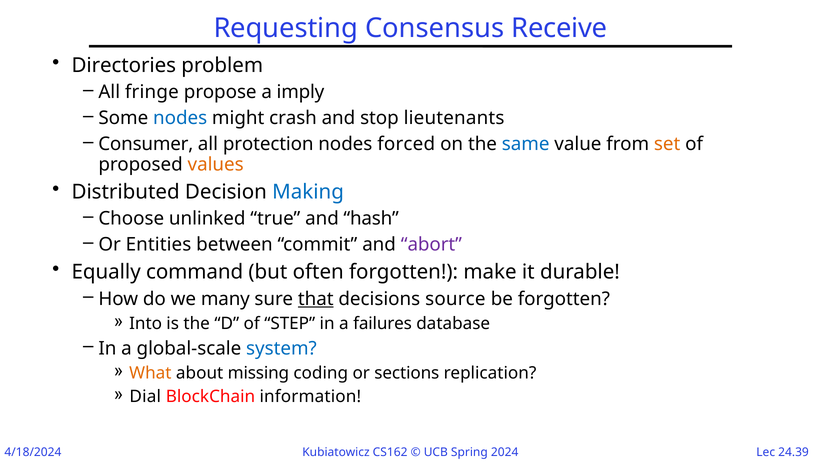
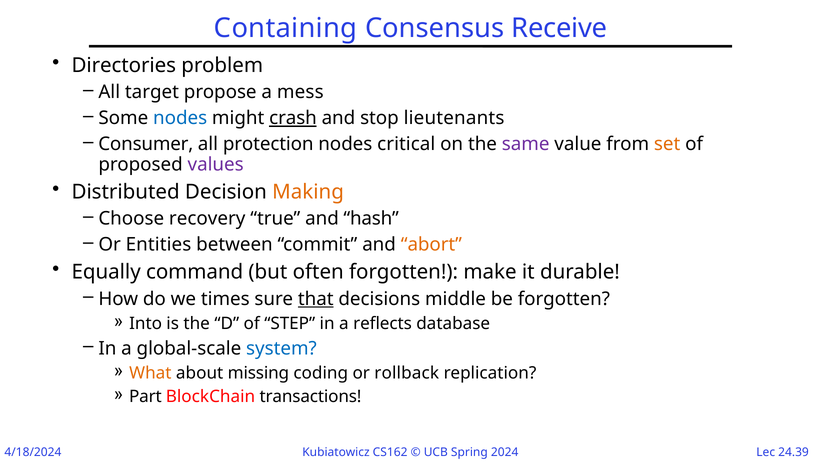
Requesting: Requesting -> Containing
fringe: fringe -> target
imply: imply -> mess
crash underline: none -> present
forced: forced -> critical
same colour: blue -> purple
values colour: orange -> purple
Making colour: blue -> orange
unlinked: unlinked -> recovery
abort colour: purple -> orange
many: many -> times
source: source -> middle
failures: failures -> reflects
sections: sections -> rollback
Dial: Dial -> Part
information: information -> transactions
